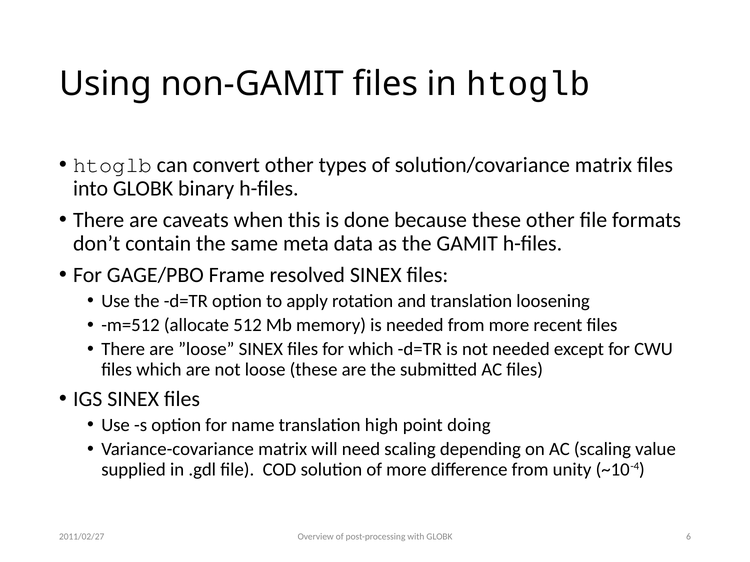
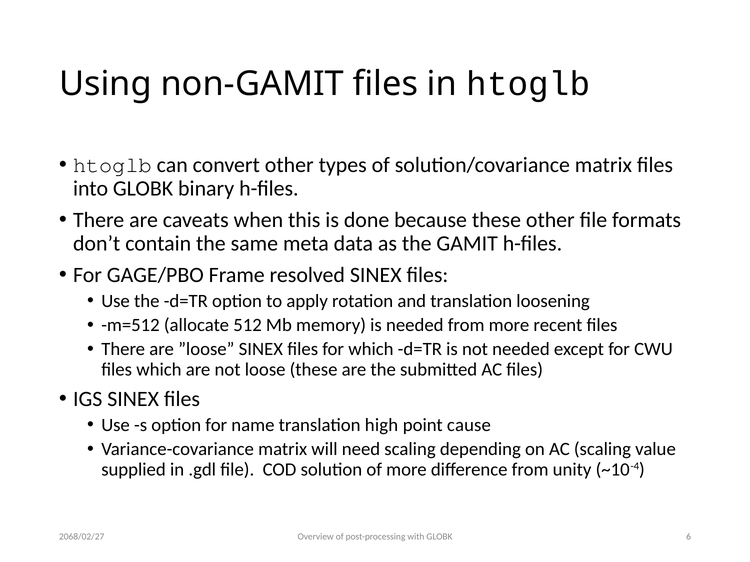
doing: doing -> cause
2011/02/27: 2011/02/27 -> 2068/02/27
